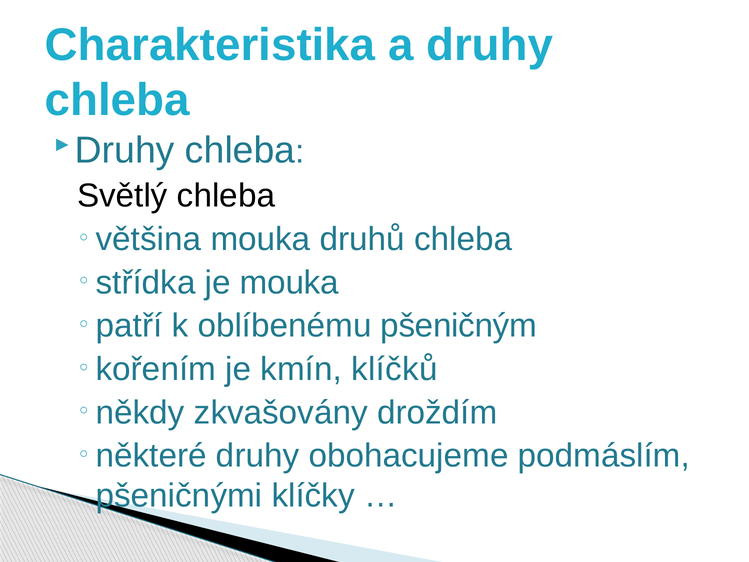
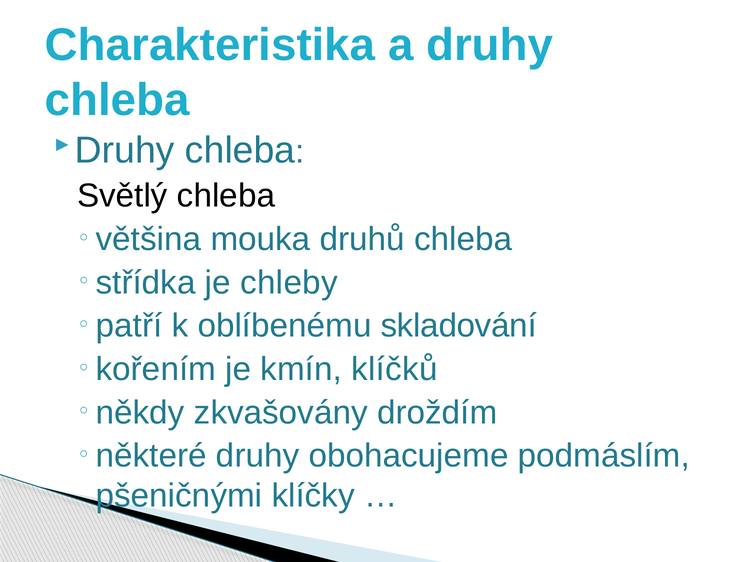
je mouka: mouka -> chleby
pšeničným: pšeničným -> skladování
